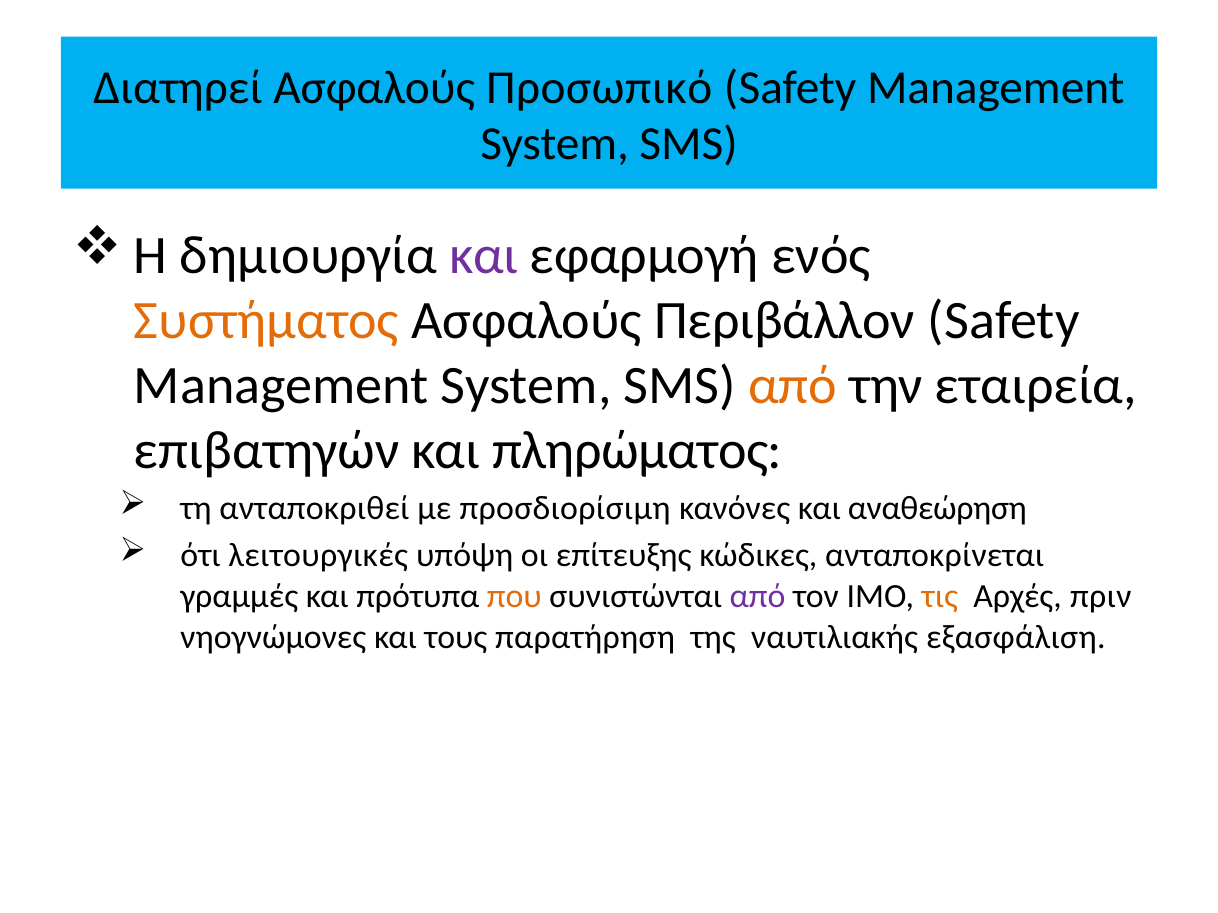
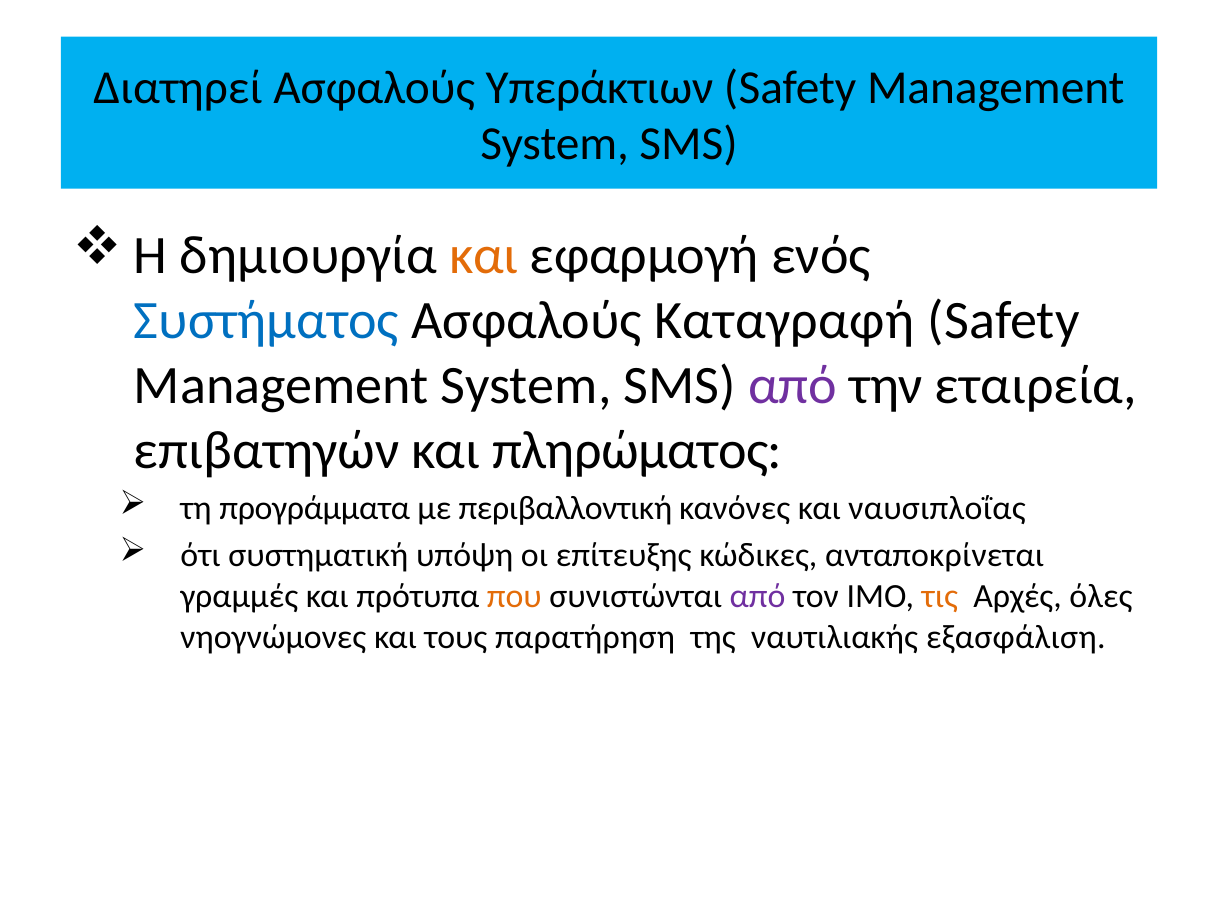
Προσωπικό: Προσωπικό -> Υπεράκτιων
και at (484, 256) colour: purple -> orange
Συστήματος colour: orange -> blue
Περιβάλλον: Περιβάλλον -> Καταγραφή
από at (793, 385) colour: orange -> purple
ανταποκριθεί: ανταποκριθεί -> προγράμματα
προσδιορίσιμη: προσδιορίσιμη -> περιβαλλοντική
αναθεώρηση: αναθεώρηση -> ναυσιπλοΐας
λειτουργικές: λειτουργικές -> συστηματική
πριν: πριν -> όλες
